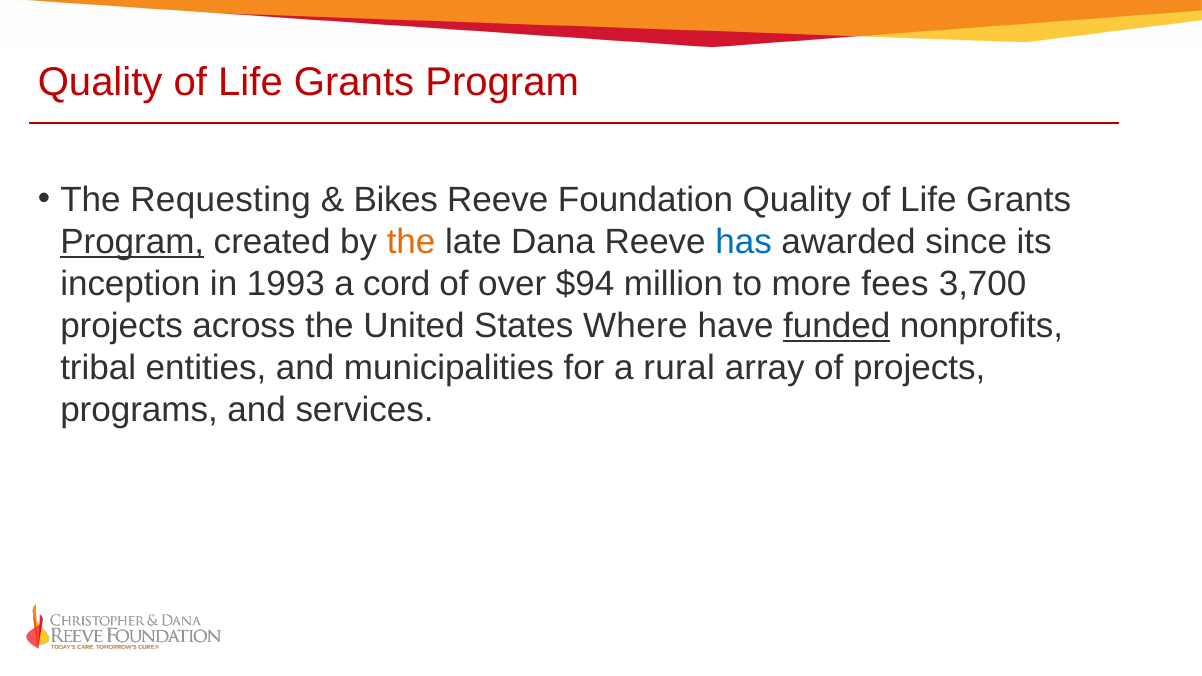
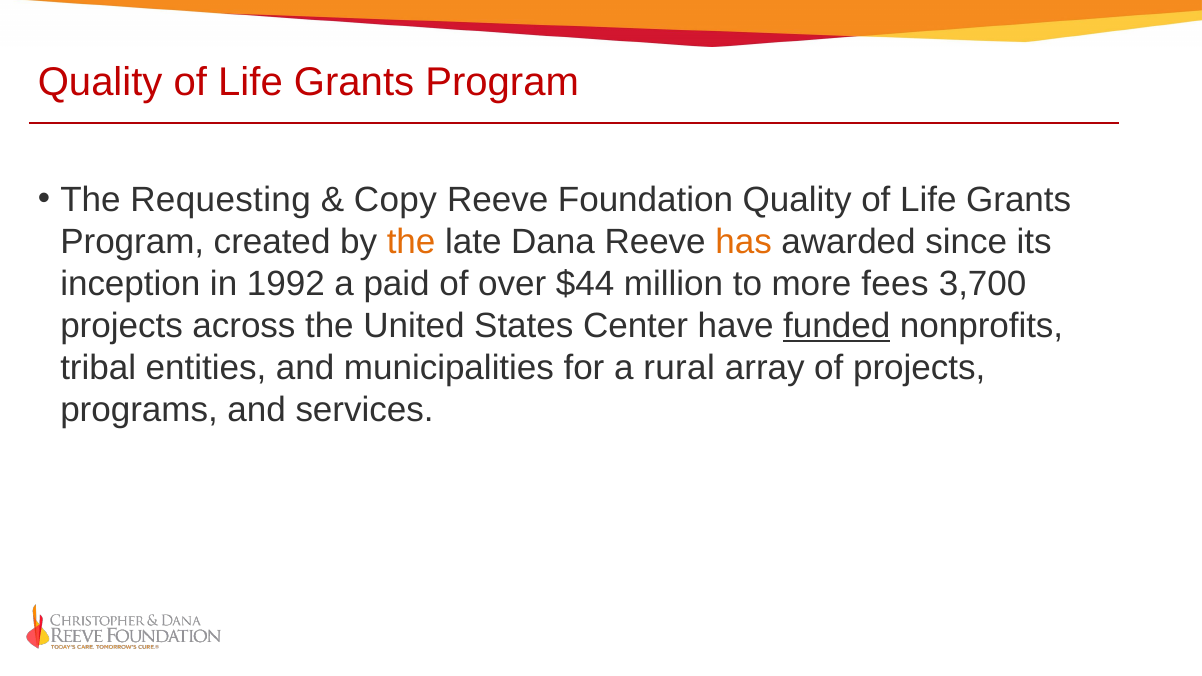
Bikes: Bikes -> Copy
Program at (132, 242) underline: present -> none
has colour: blue -> orange
1993: 1993 -> 1992
cord: cord -> paid
$94: $94 -> $44
Where: Where -> Center
